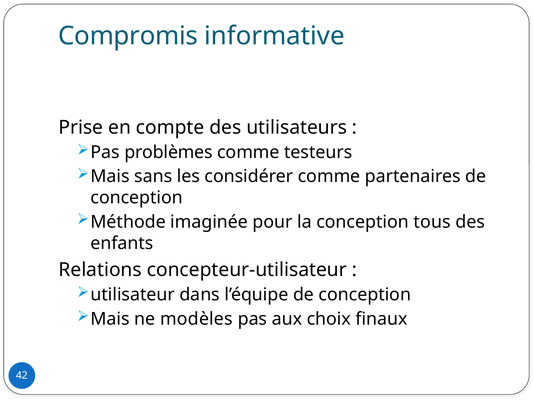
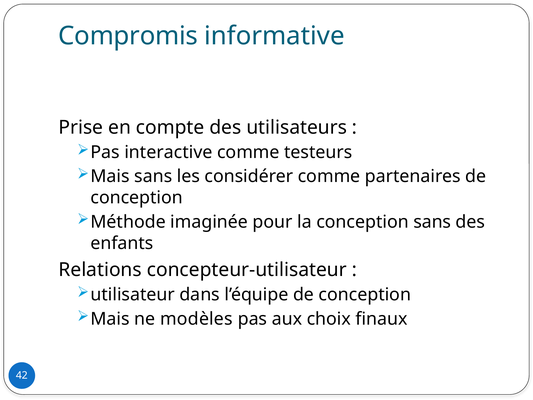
problèmes: problèmes -> interactive
conception tous: tous -> sans
